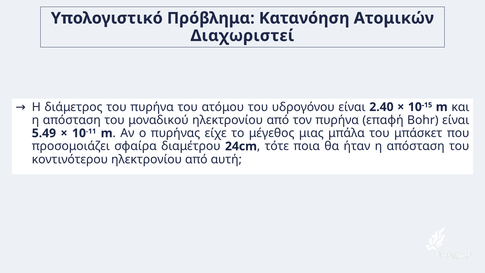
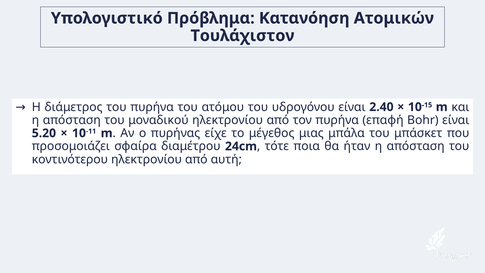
Διαχωριστεί: Διαχωριστεί -> Τουλάχιστον
5.49: 5.49 -> 5.20
